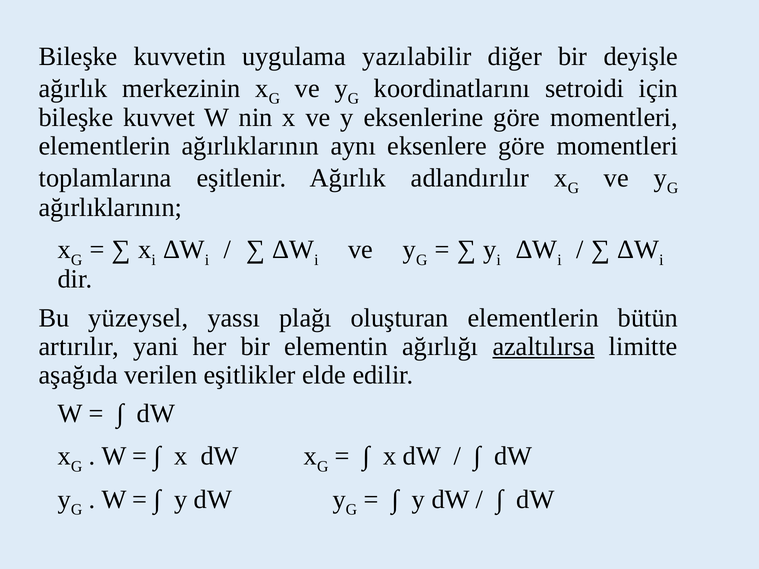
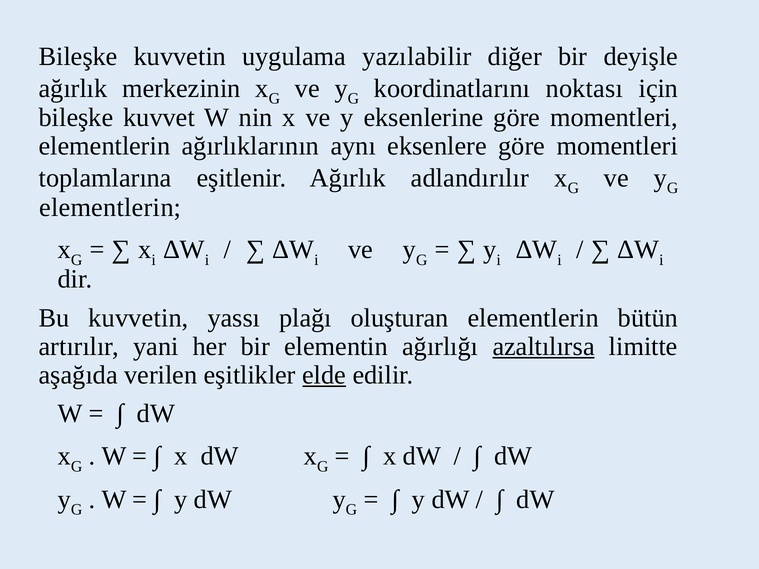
setroidi: setroidi -> noktası
ağırlıklarının at (110, 207): ağırlıklarının -> elementlerin
Bu yüzeysel: yüzeysel -> kuvvetin
elde underline: none -> present
